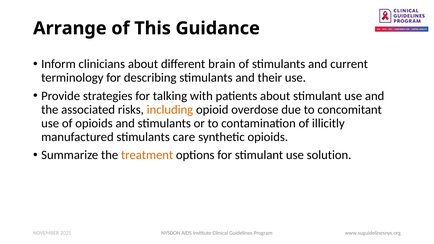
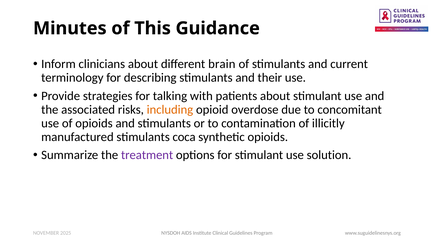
Arrange: Arrange -> Minutes
care: care -> coca
treatment colour: orange -> purple
